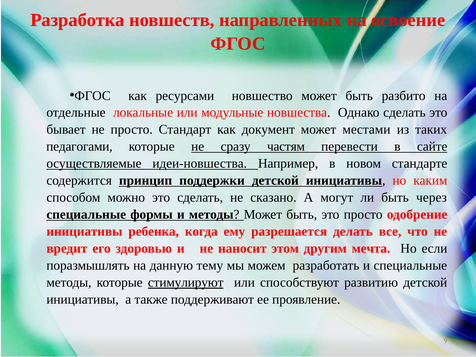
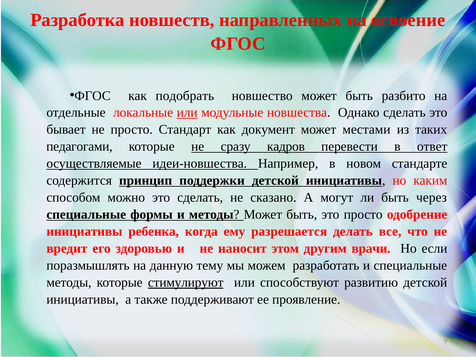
ресурсами: ресурсами -> подобрать
или at (187, 113) underline: none -> present
частям: частям -> кадров
сайте: сайте -> ответ
мечта: мечта -> врачи
